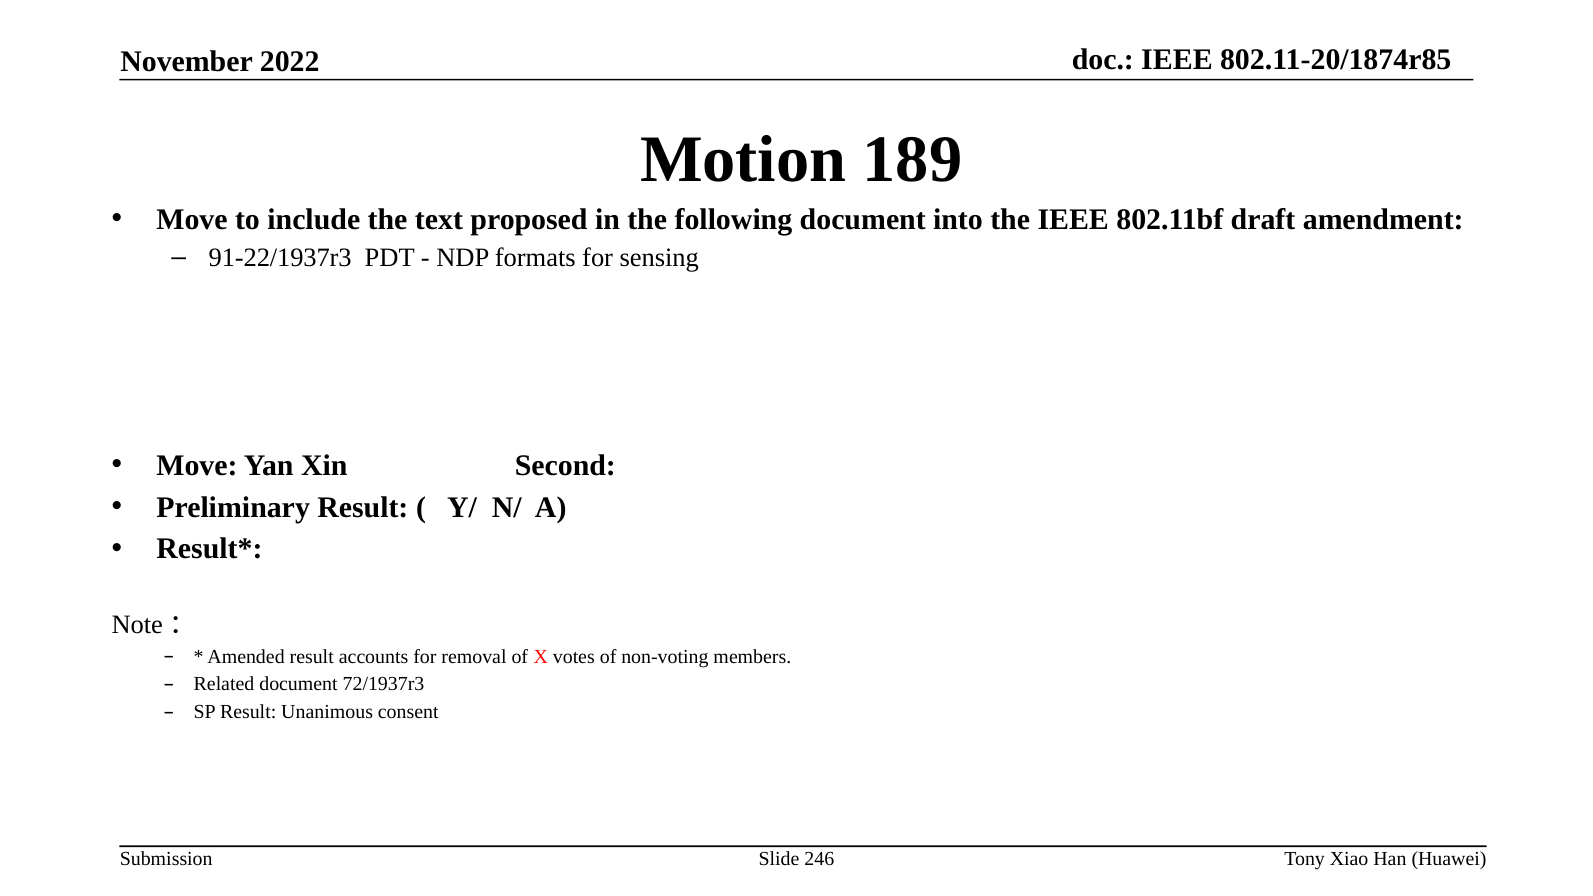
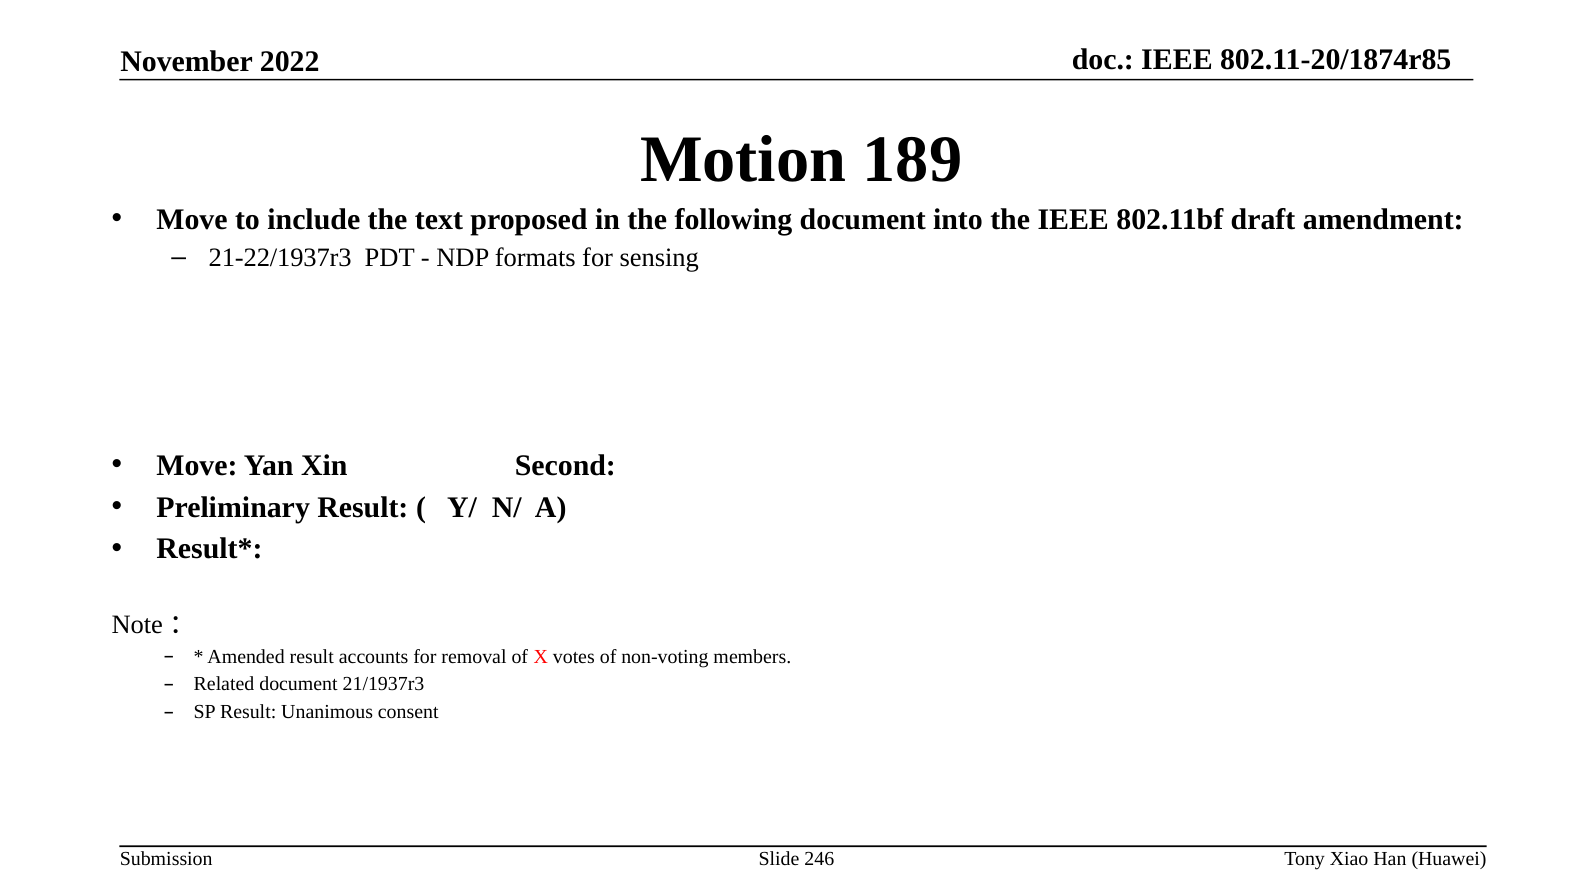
91-22/1937r3: 91-22/1937r3 -> 21-22/1937r3
72/1937r3: 72/1937r3 -> 21/1937r3
